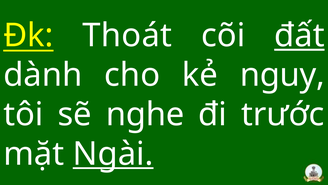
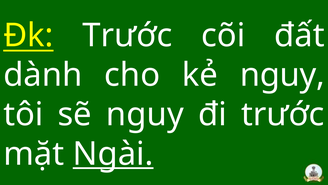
Đk Thoát: Thoát -> Trước
đất underline: present -> none
sẽ nghe: nghe -> nguy
